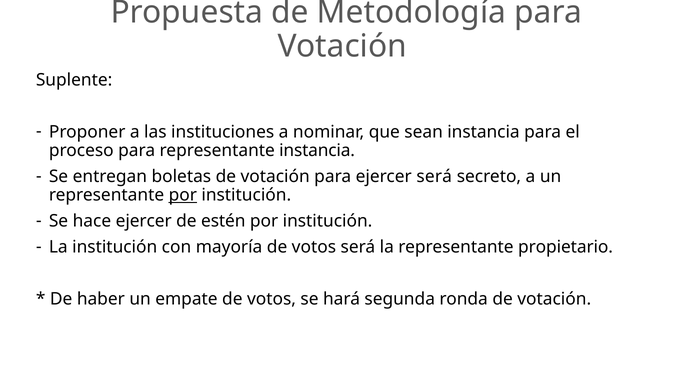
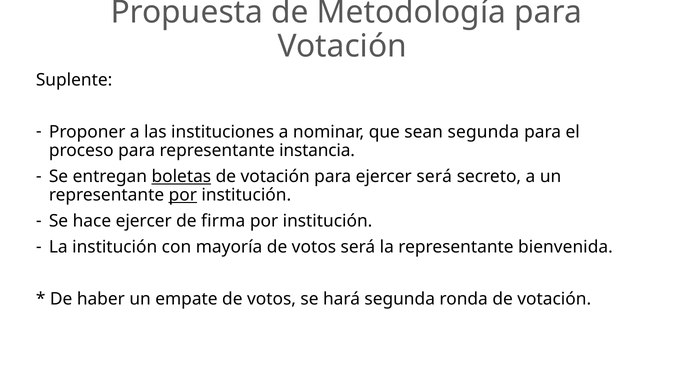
sean instancia: instancia -> segunda
boletas underline: none -> present
estén: estén -> firma
propietario: propietario -> bienvenida
